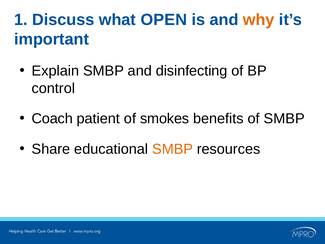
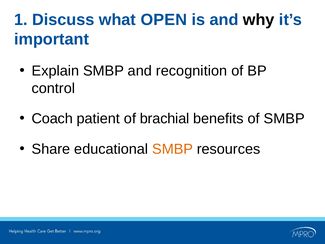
why colour: orange -> black
disinfecting: disinfecting -> recognition
smokes: smokes -> brachial
